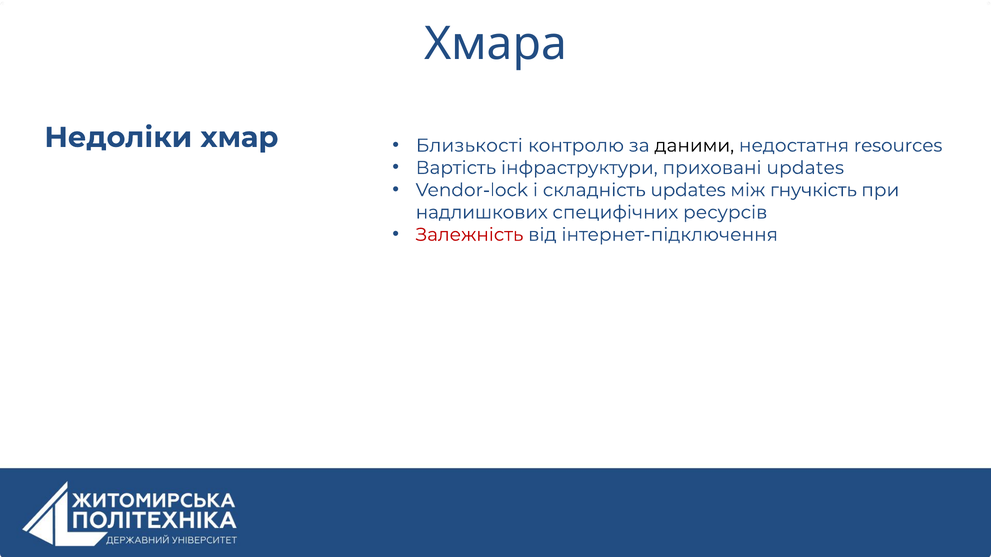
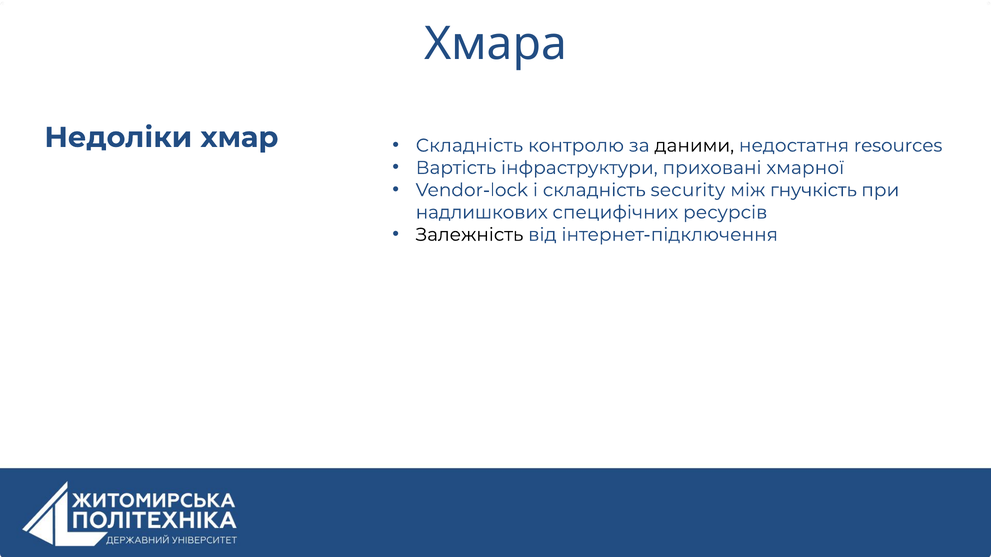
Близькості at (469, 146): Близькості -> Складність
приховані updates: updates -> хмарної
складність updates: updates -> security
Залежність colour: red -> black
